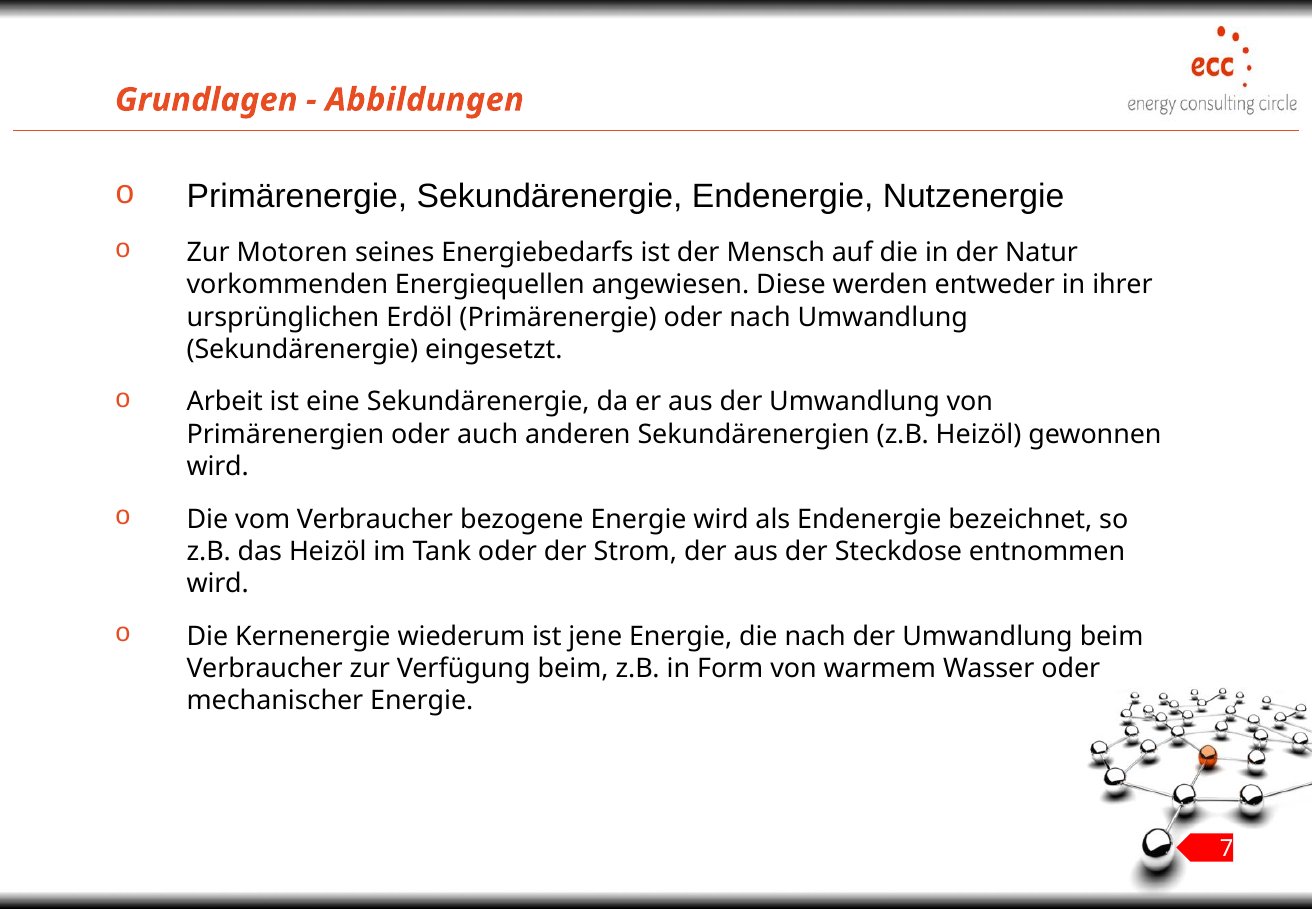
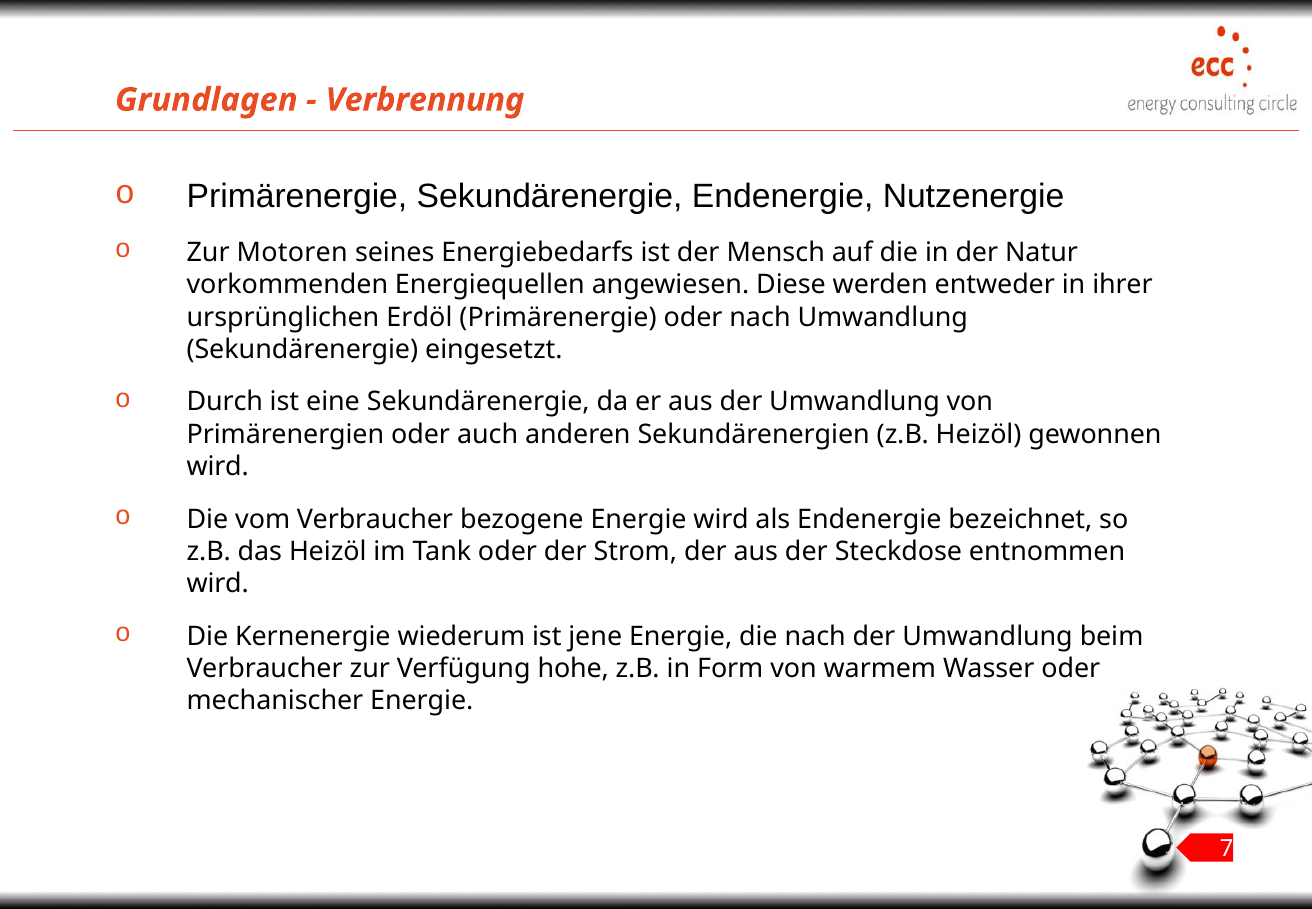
Abbildungen: Abbildungen -> Verbrennung
Arbeit: Arbeit -> Durch
Verfügung beim: beim -> hohe
